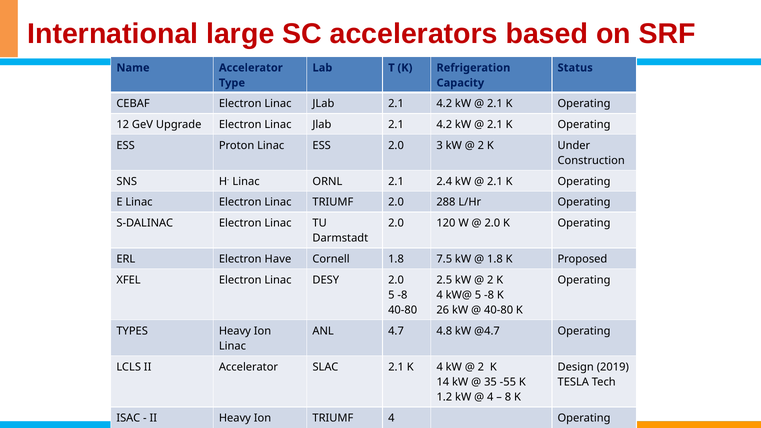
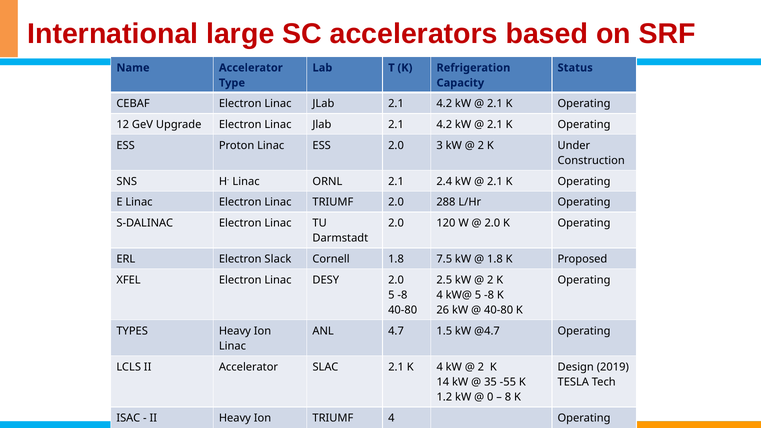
Have: Have -> Slack
4.8: 4.8 -> 1.5
4 at (490, 397): 4 -> 0
